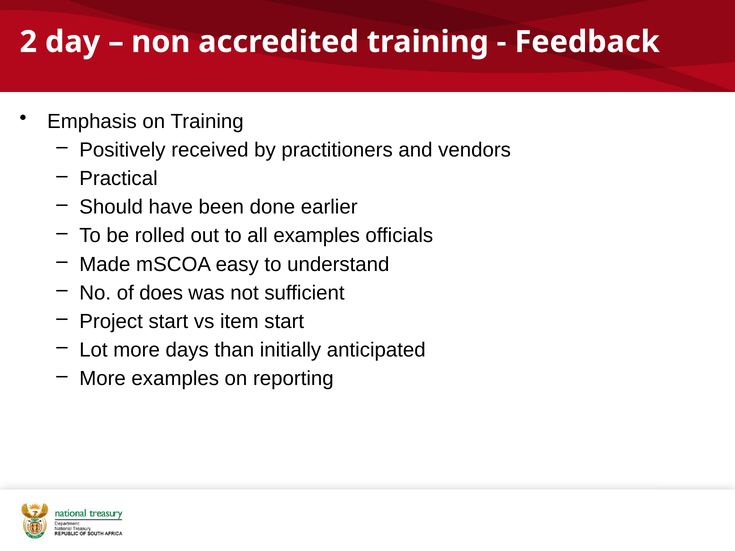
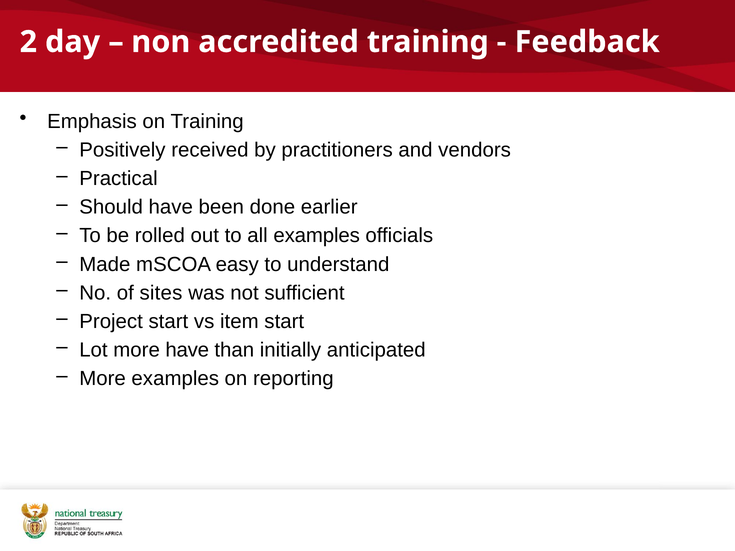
does: does -> sites
more days: days -> have
